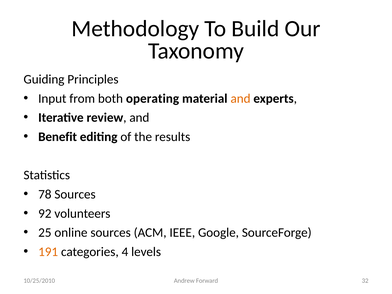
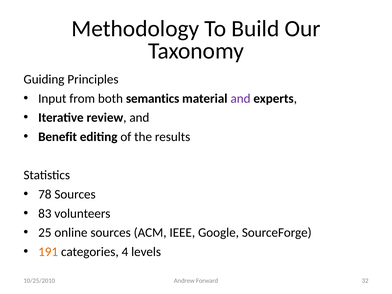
operating: operating -> semantics
and at (241, 98) colour: orange -> purple
92: 92 -> 83
